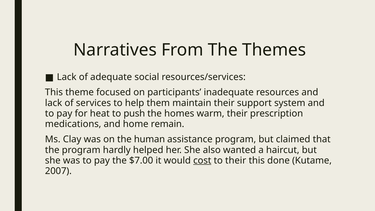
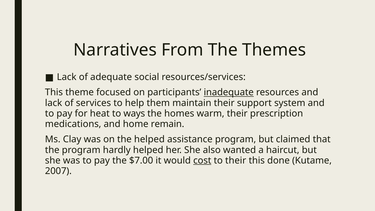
inadequate underline: none -> present
push: push -> ways
the human: human -> helped
